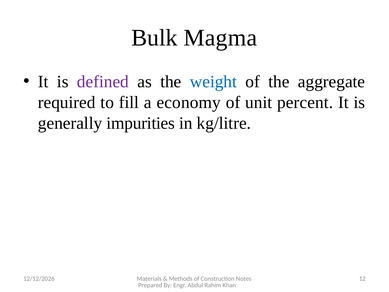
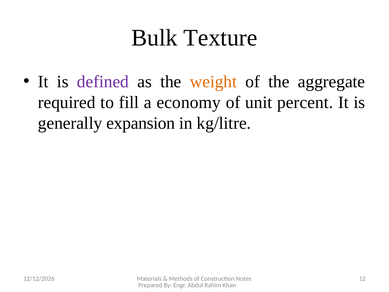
Magma: Magma -> Texture
weight colour: blue -> orange
impurities: impurities -> expansion
